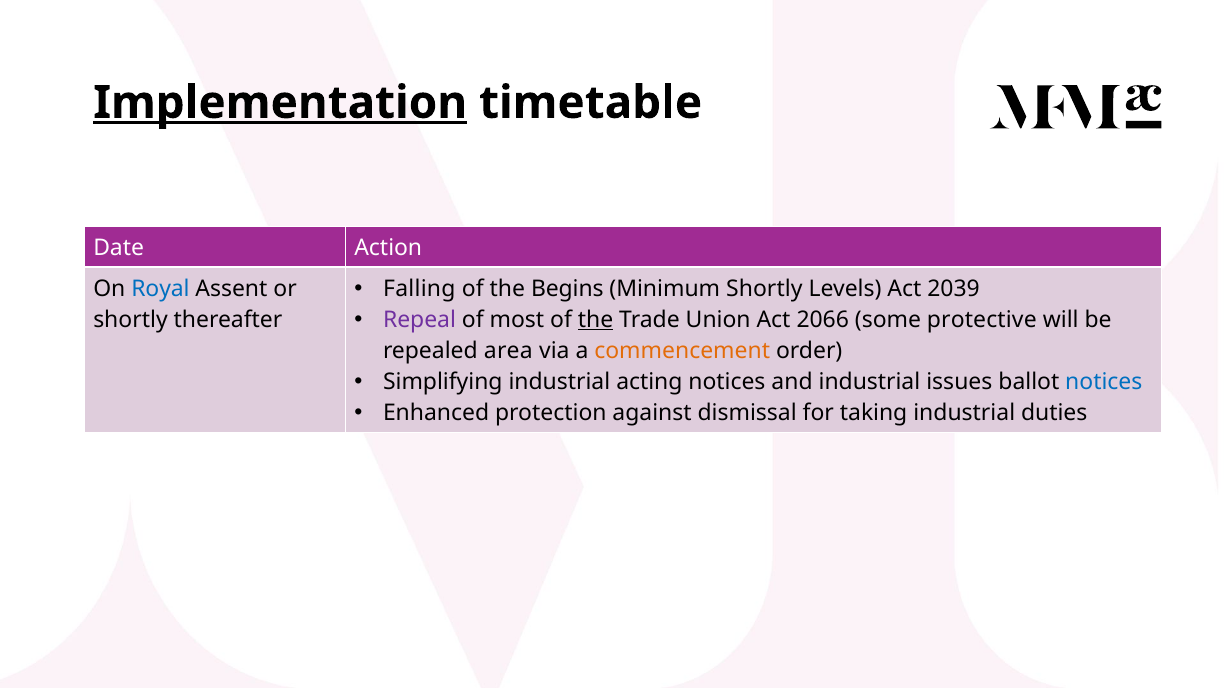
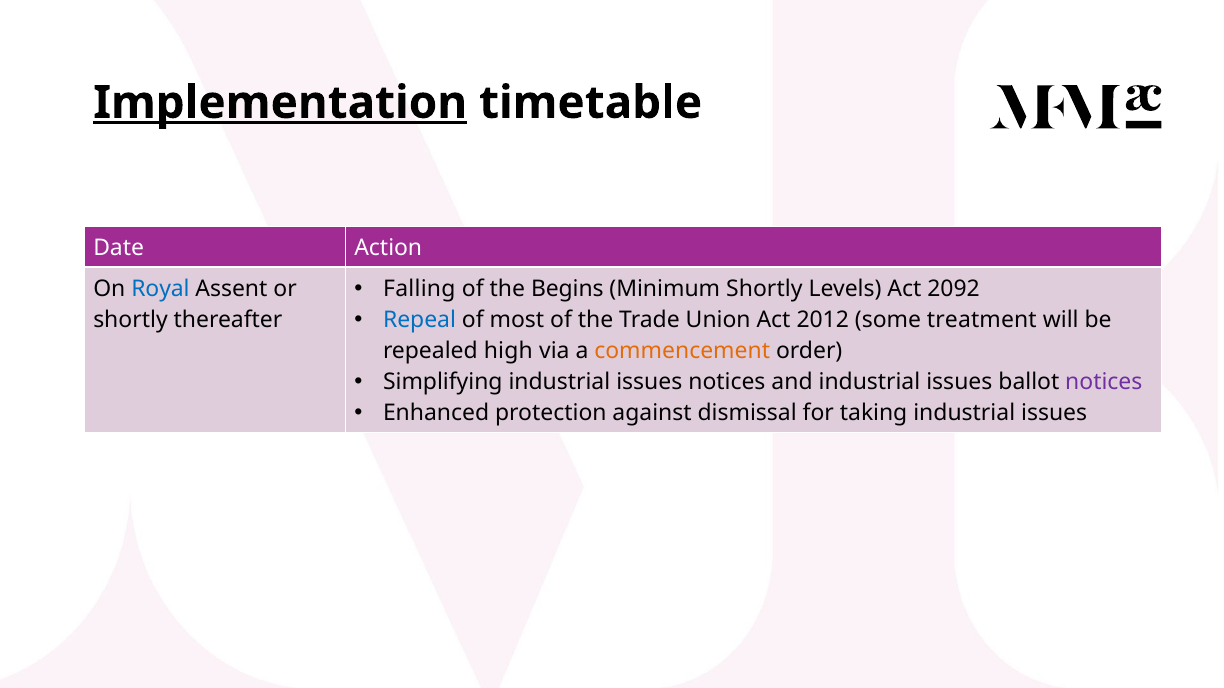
2039: 2039 -> 2092
Repeal colour: purple -> blue
the at (596, 320) underline: present -> none
2066: 2066 -> 2012
protective: protective -> treatment
area: area -> high
Simplifying industrial acting: acting -> issues
notices at (1104, 382) colour: blue -> purple
taking industrial duties: duties -> issues
